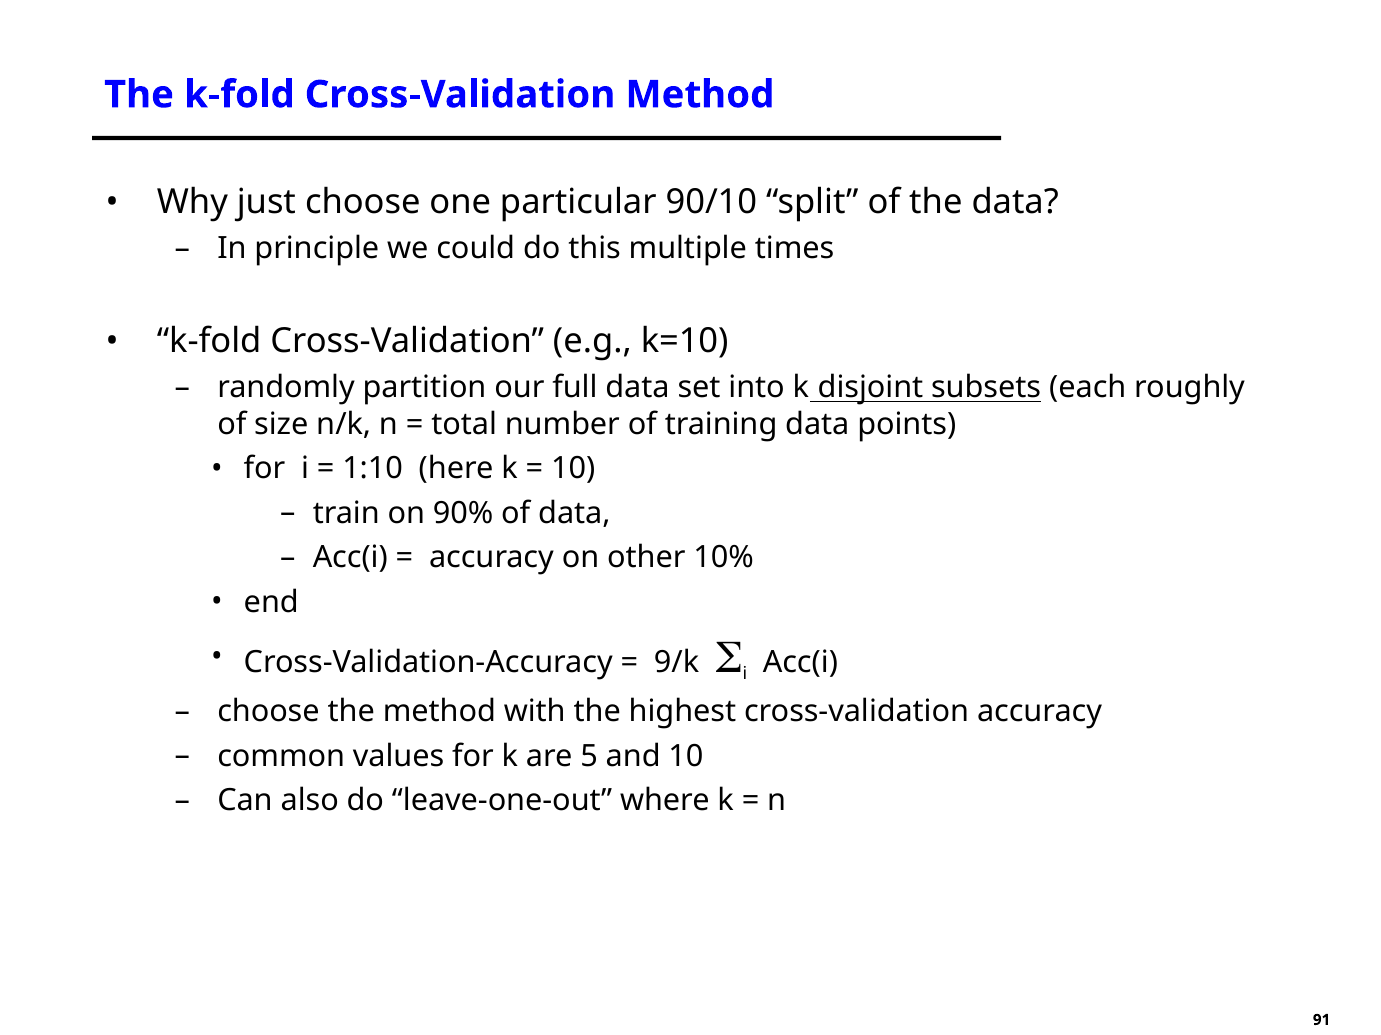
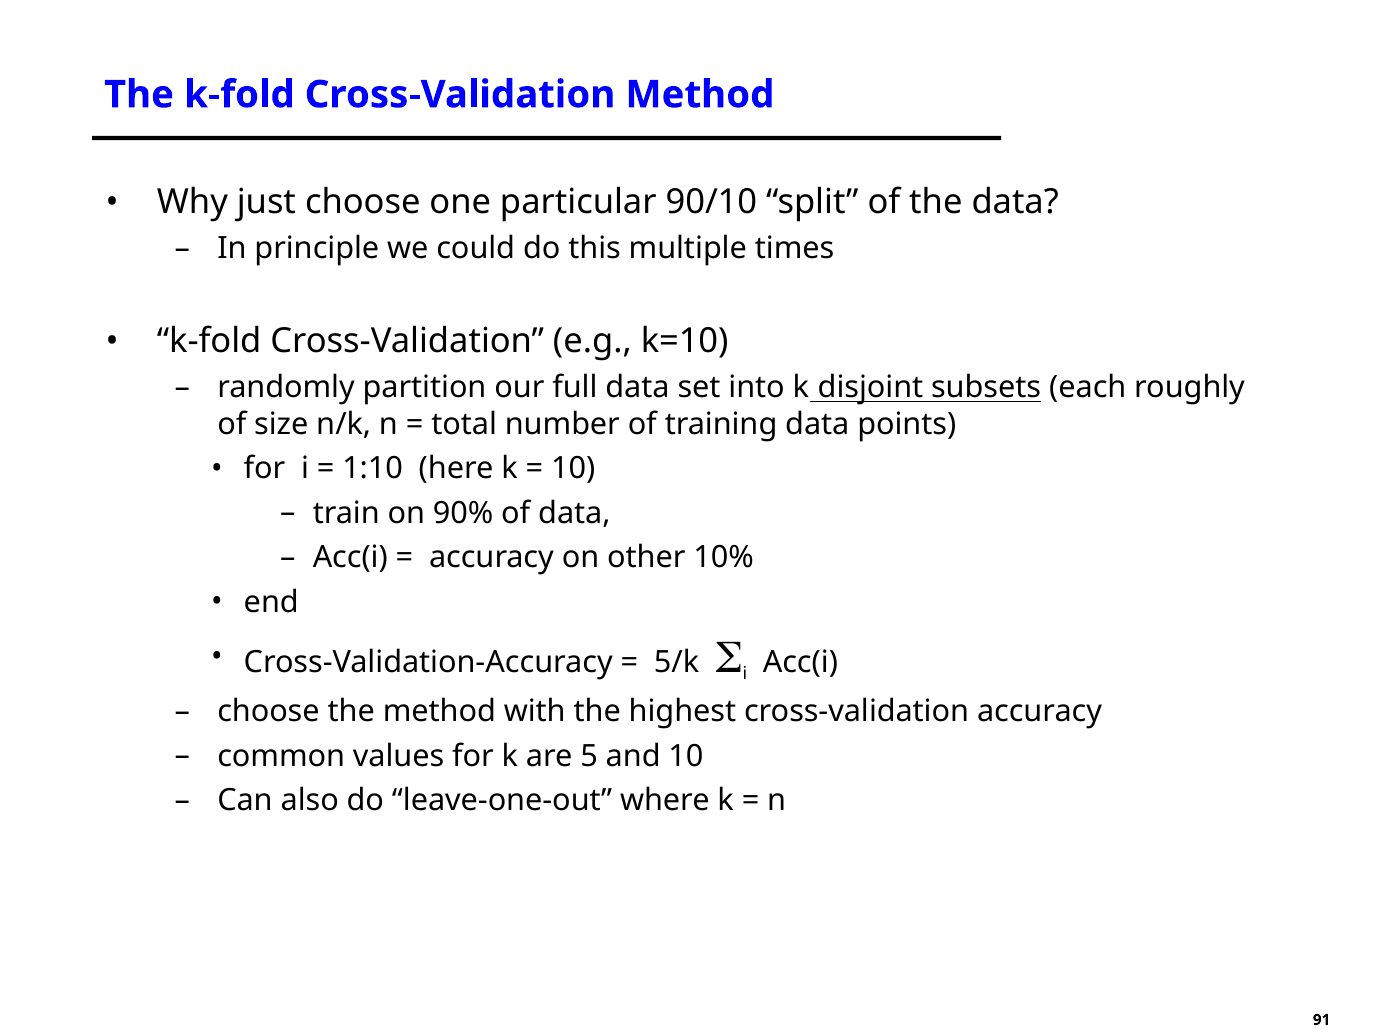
9/k: 9/k -> 5/k
